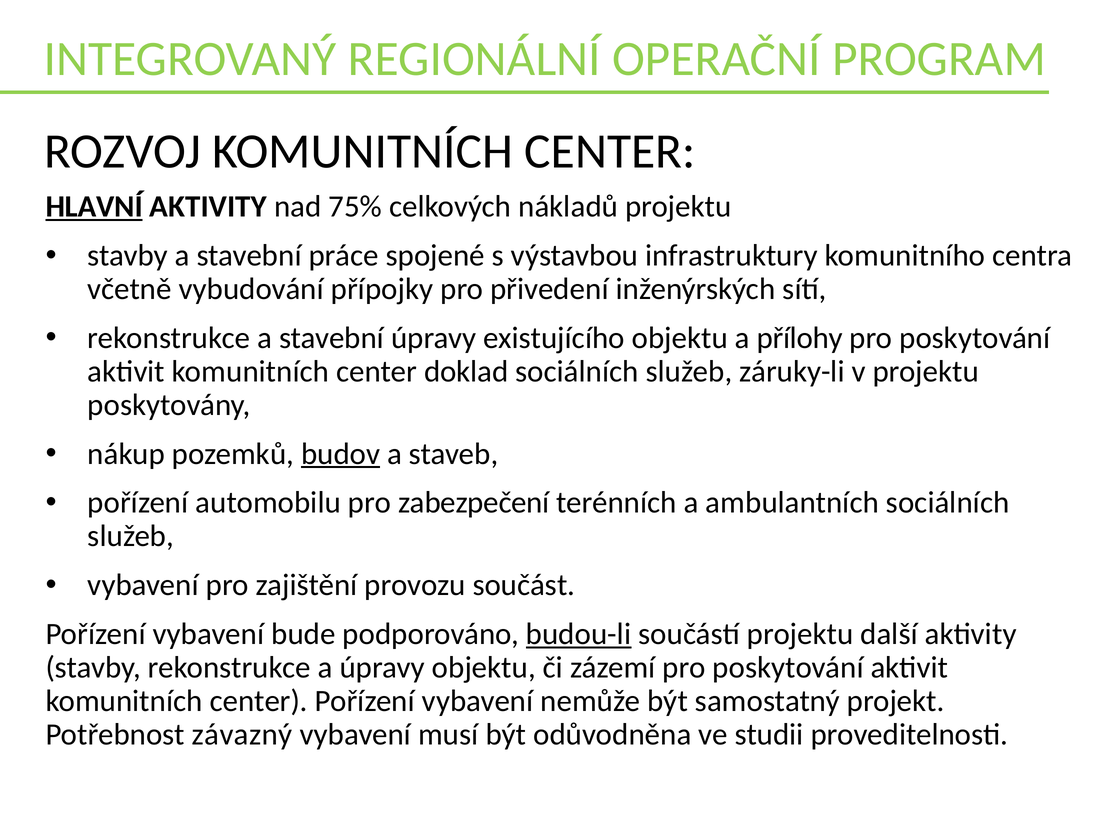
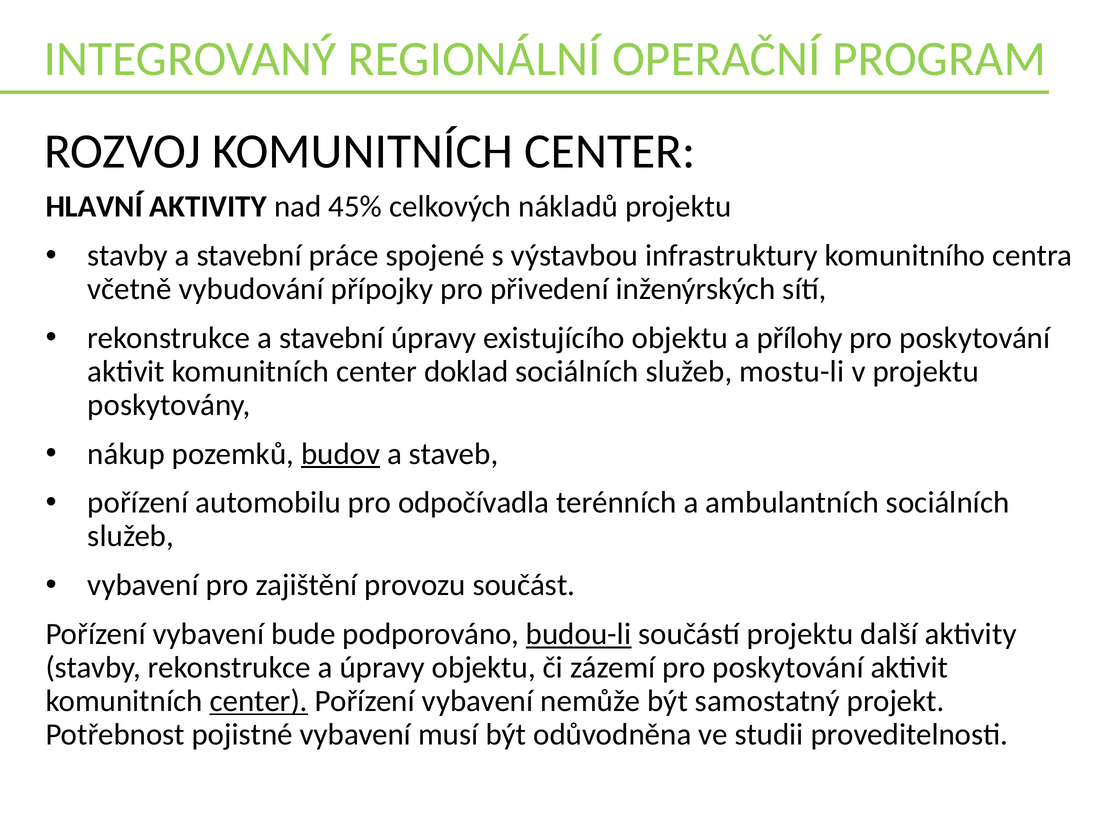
HLAVNÍ underline: present -> none
75%: 75% -> 45%
záruky-li: záruky-li -> mostu-li
zabezpečení: zabezpečení -> odpočívadla
center at (259, 701) underline: none -> present
závazný: závazný -> pojistné
